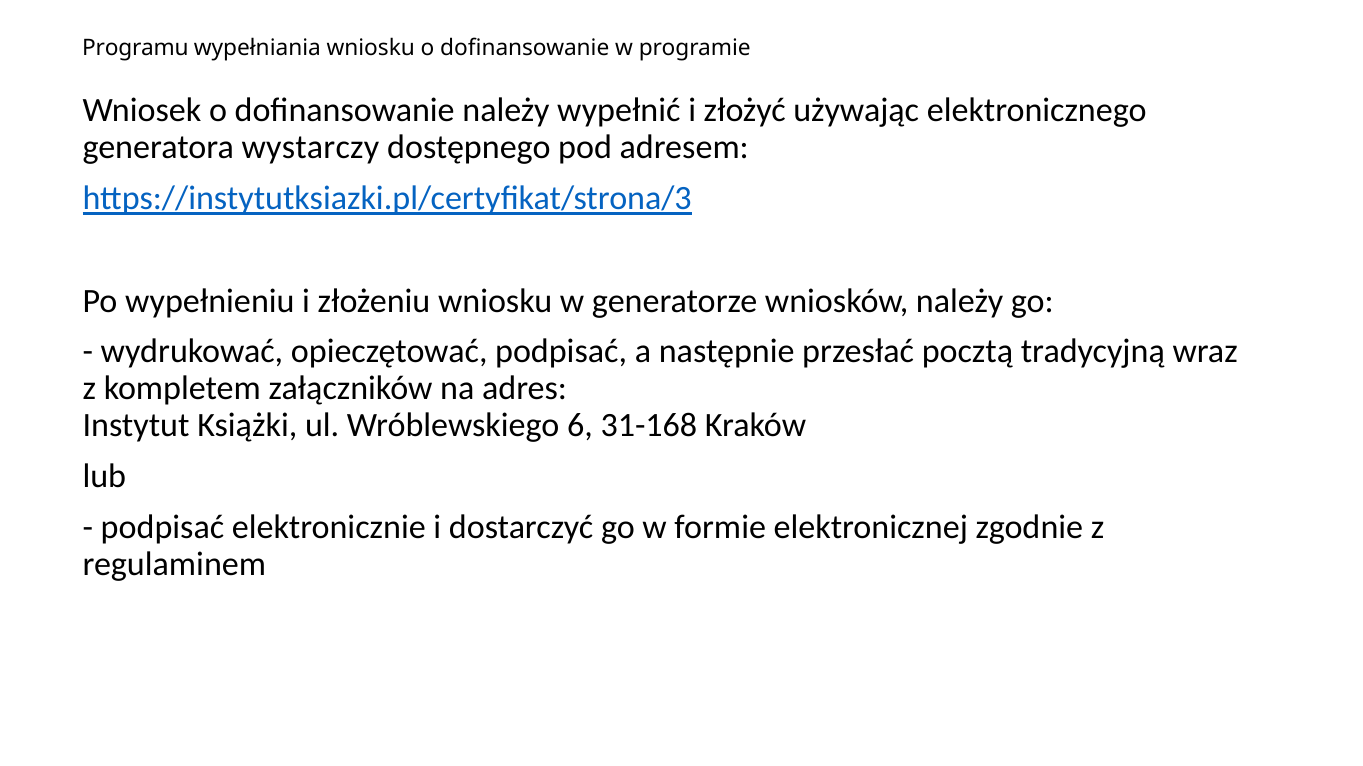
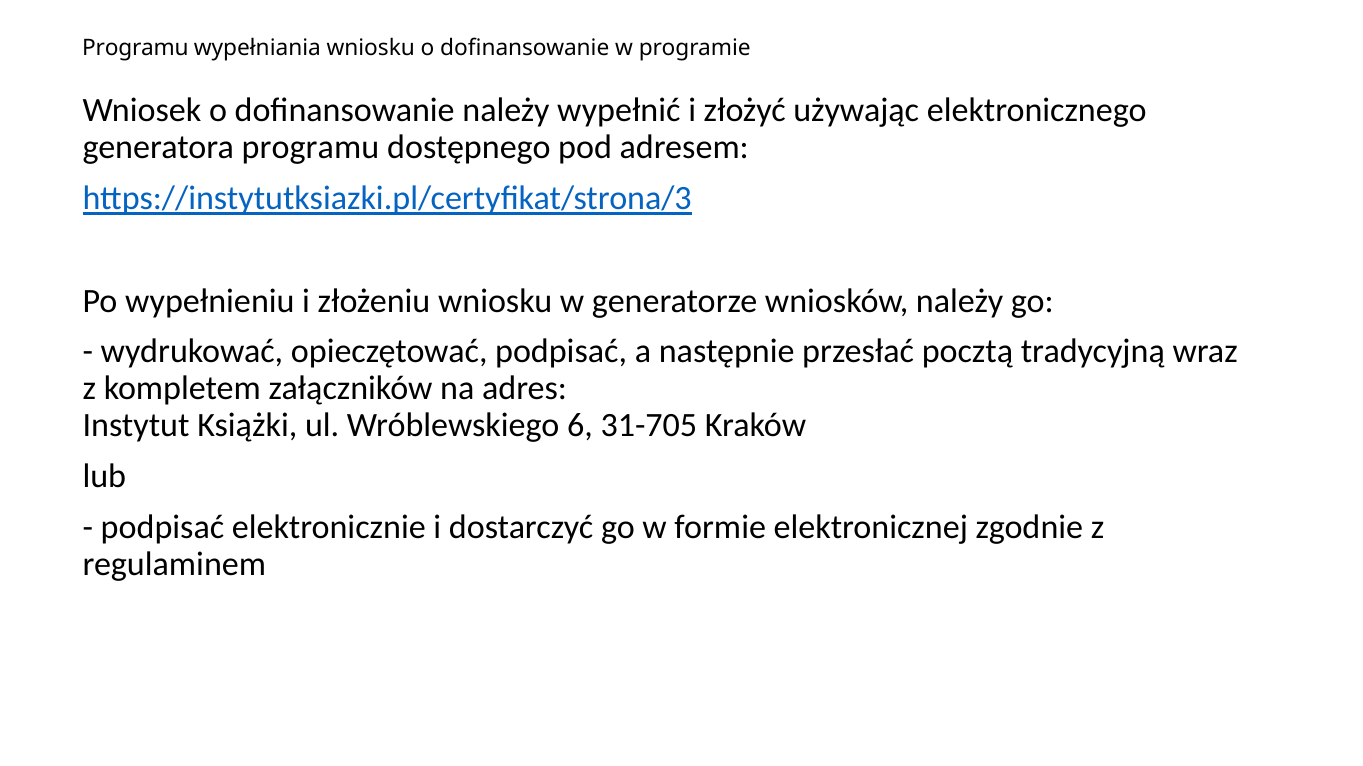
generatora wystarczy: wystarczy -> programu
31-168: 31-168 -> 31-705
